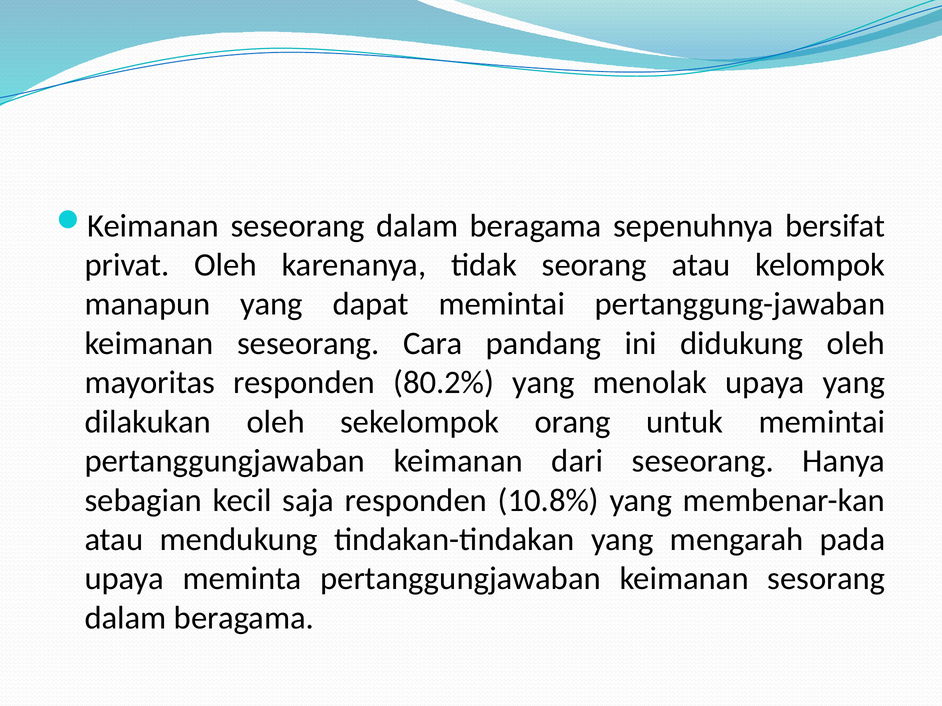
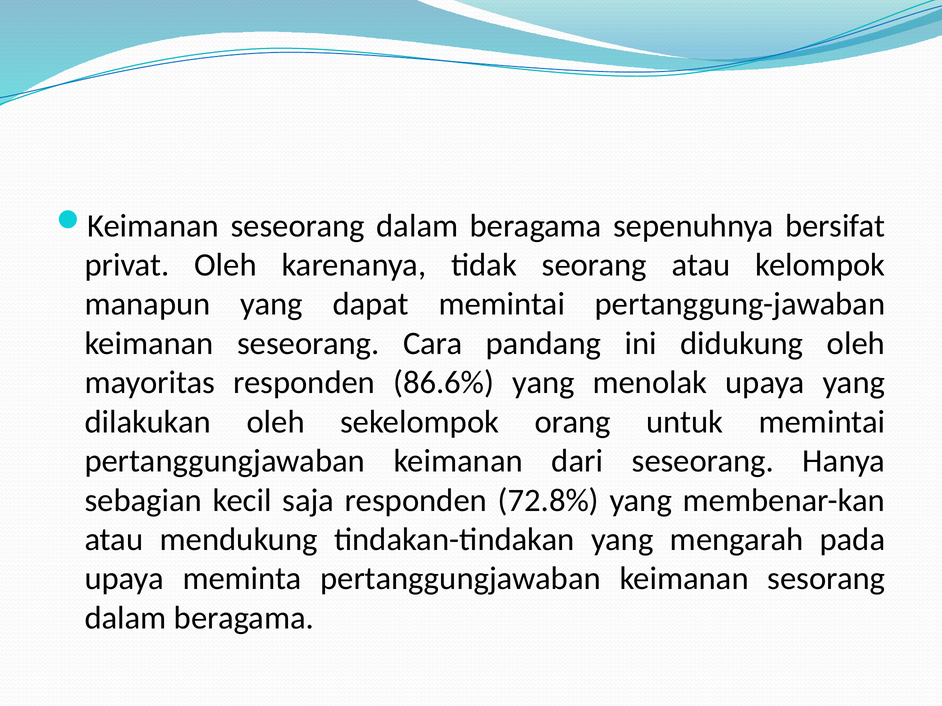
80.2%: 80.2% -> 86.6%
10.8%: 10.8% -> 72.8%
